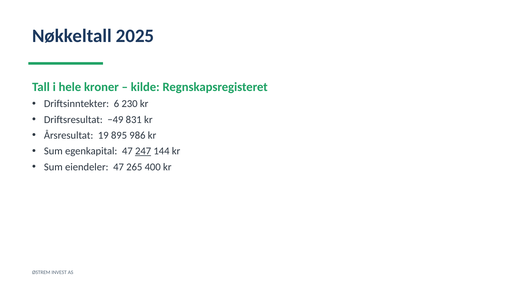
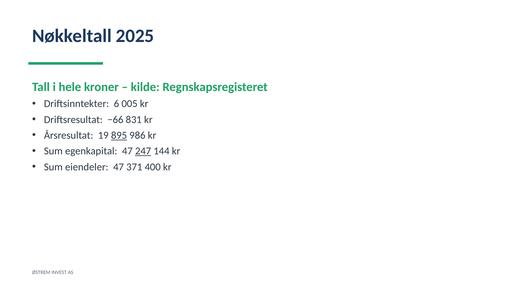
230: 230 -> 005
−49: −49 -> −66
895 underline: none -> present
265: 265 -> 371
